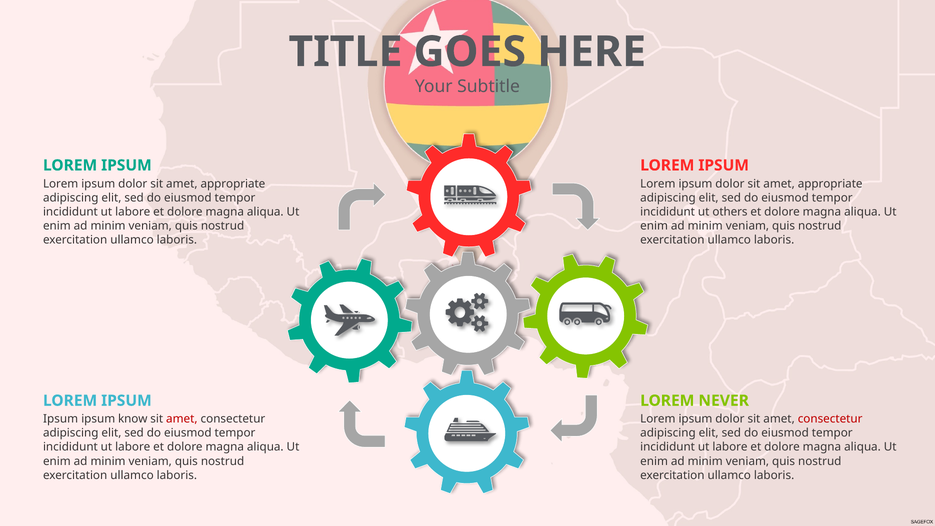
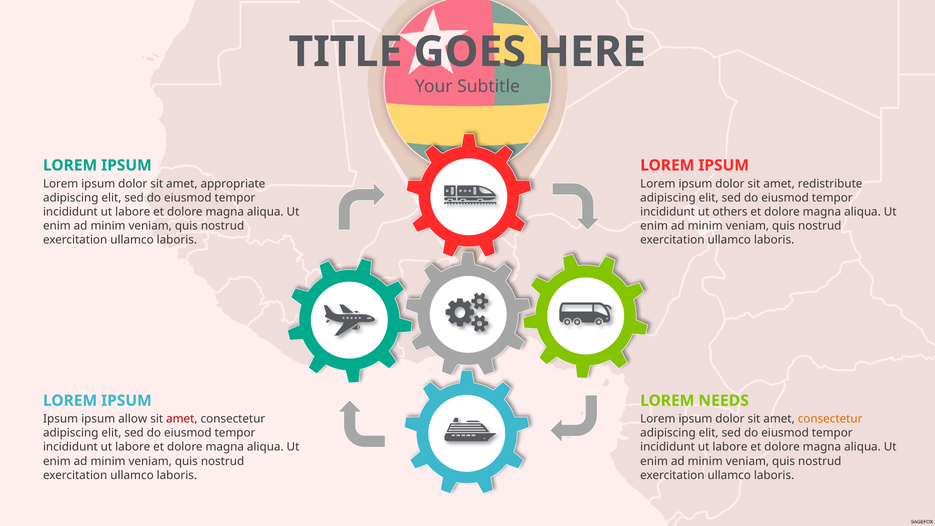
appropriate at (830, 184): appropriate -> redistribute
NEVER: NEVER -> NEEDS
know: know -> allow
consectetur at (830, 419) colour: red -> orange
